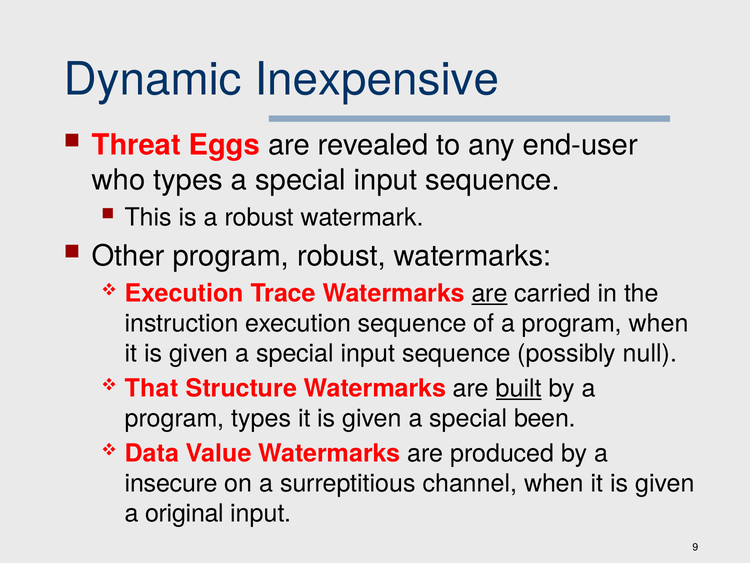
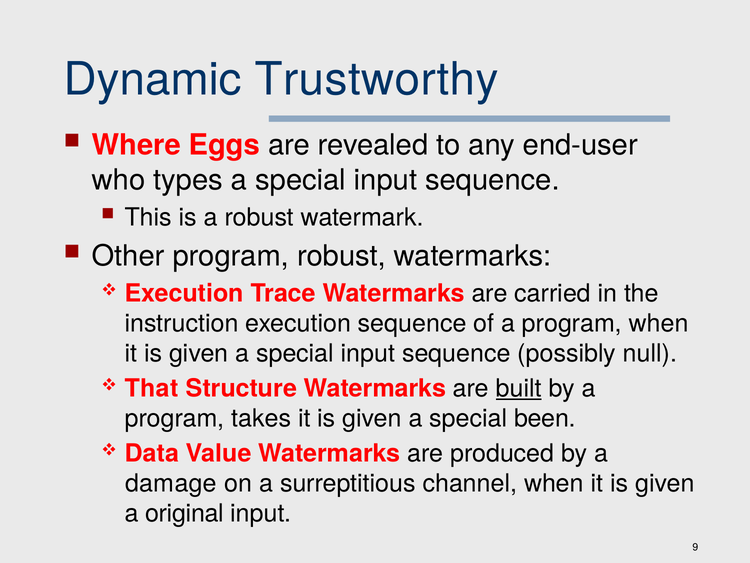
Inexpensive: Inexpensive -> Trustworthy
Threat: Threat -> Where
are at (490, 293) underline: present -> none
program types: types -> takes
insecure: insecure -> damage
